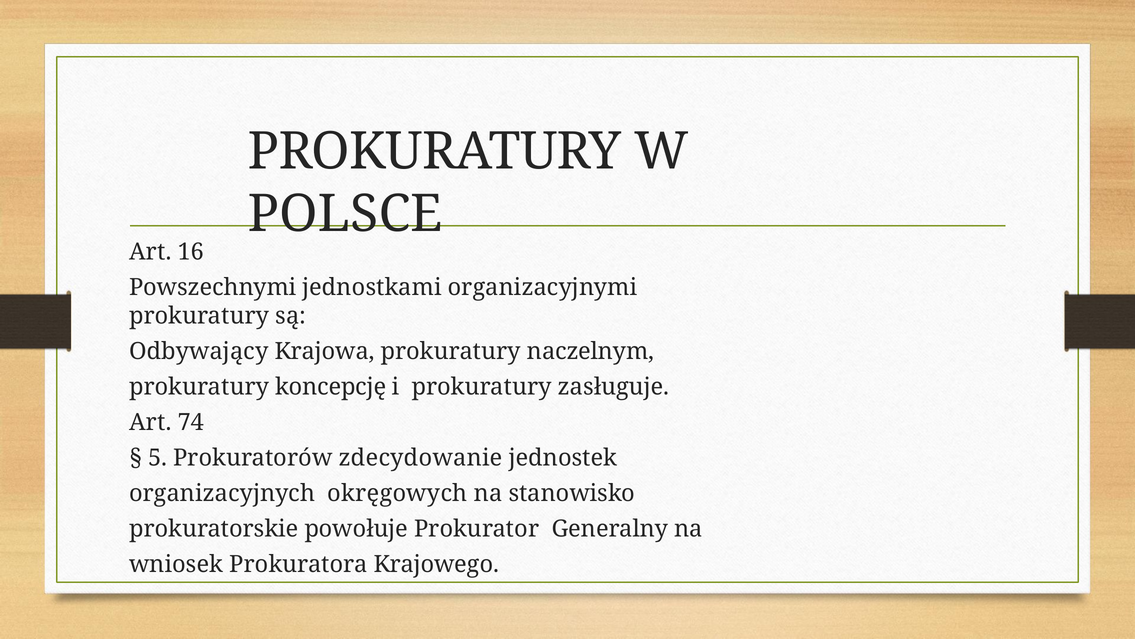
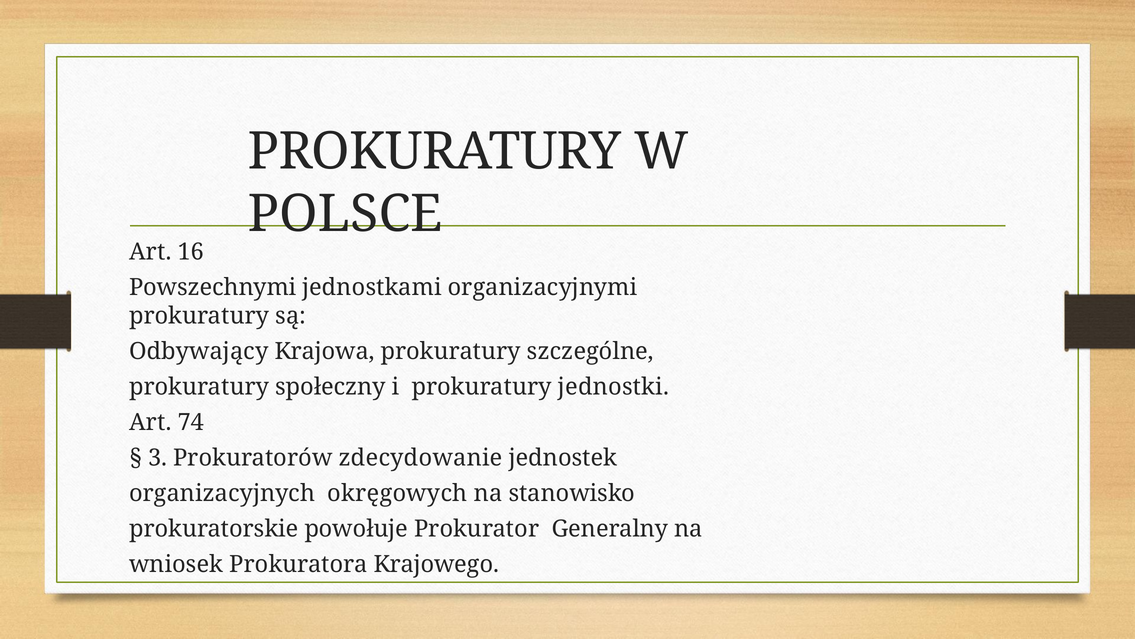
naczelnym: naczelnym -> szczególne
koncepcję: koncepcję -> społeczny
zasługuje: zasługuje -> jednostki
5: 5 -> 3
